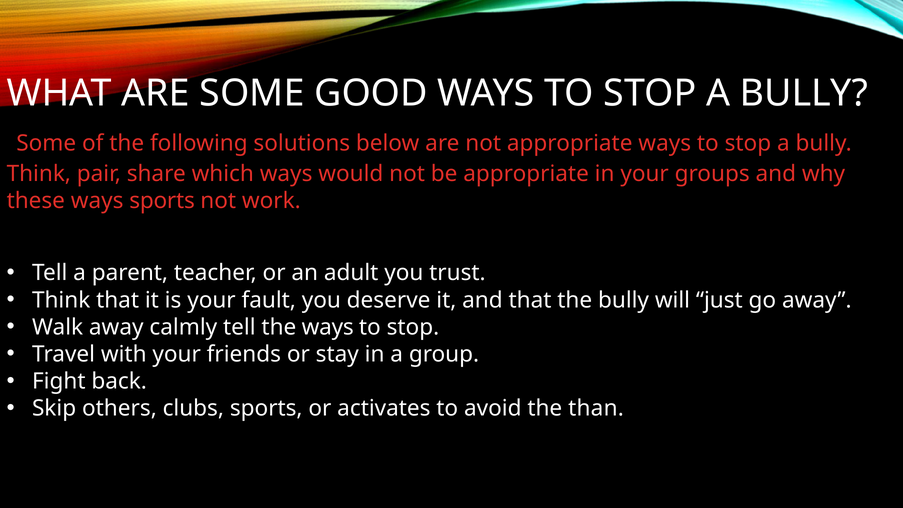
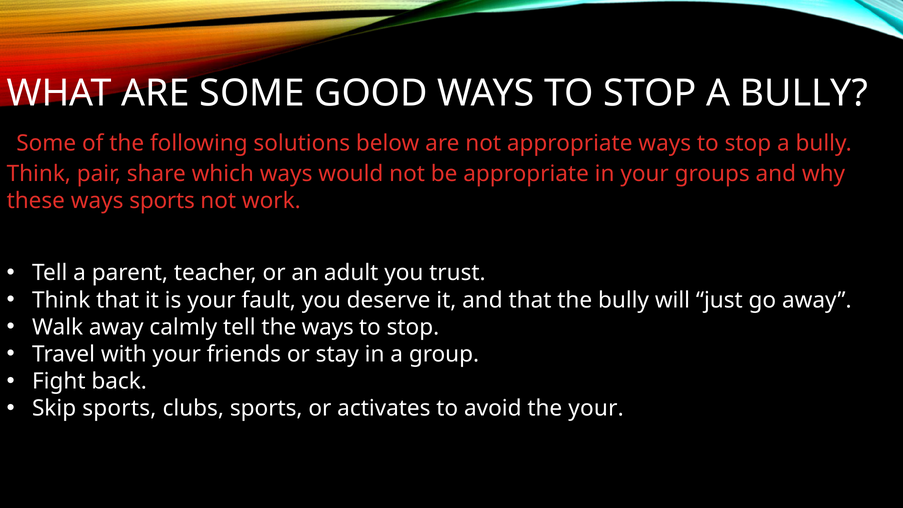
Skip others: others -> sports
the than: than -> your
